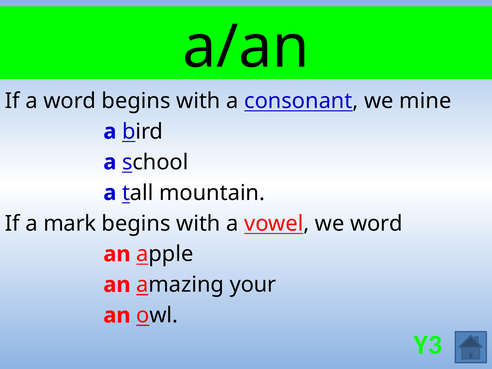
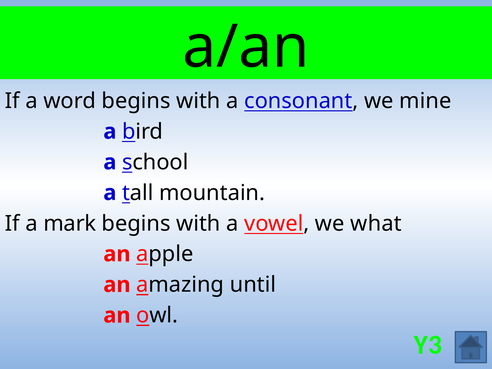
we word: word -> what
your: your -> until
